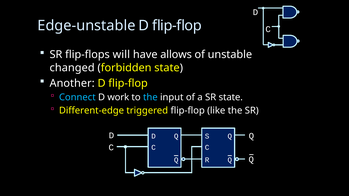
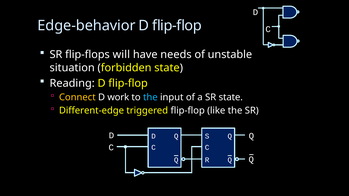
Edge-unstable: Edge-unstable -> Edge-behavior
allows: allows -> needs
changed: changed -> situation
Another: Another -> Reading
Connect colour: light blue -> yellow
